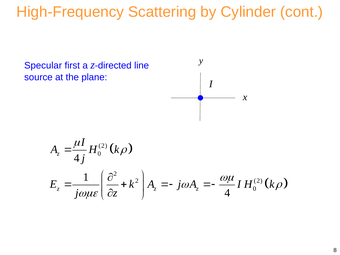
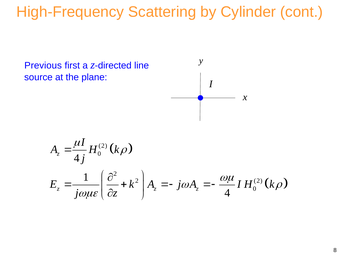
Specular: Specular -> Previous
